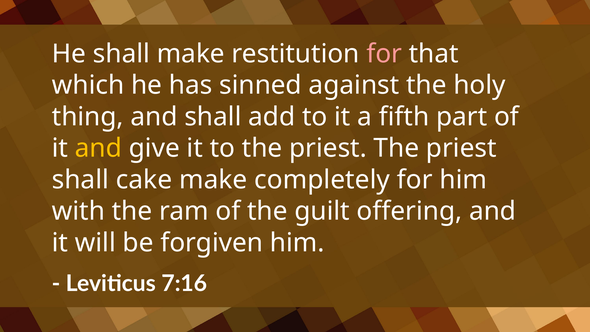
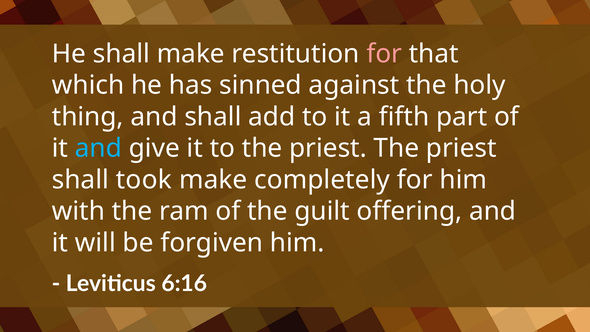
and at (98, 148) colour: yellow -> light blue
cake: cake -> took
7:16: 7:16 -> 6:16
